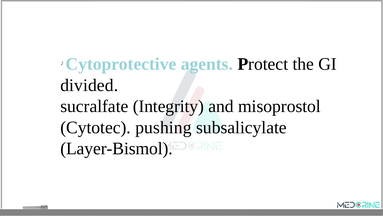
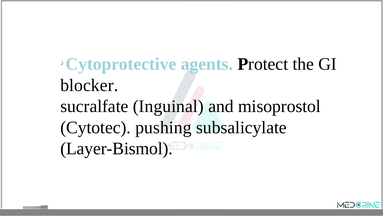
divided: divided -> blocker
Integrity: Integrity -> Inguinal
